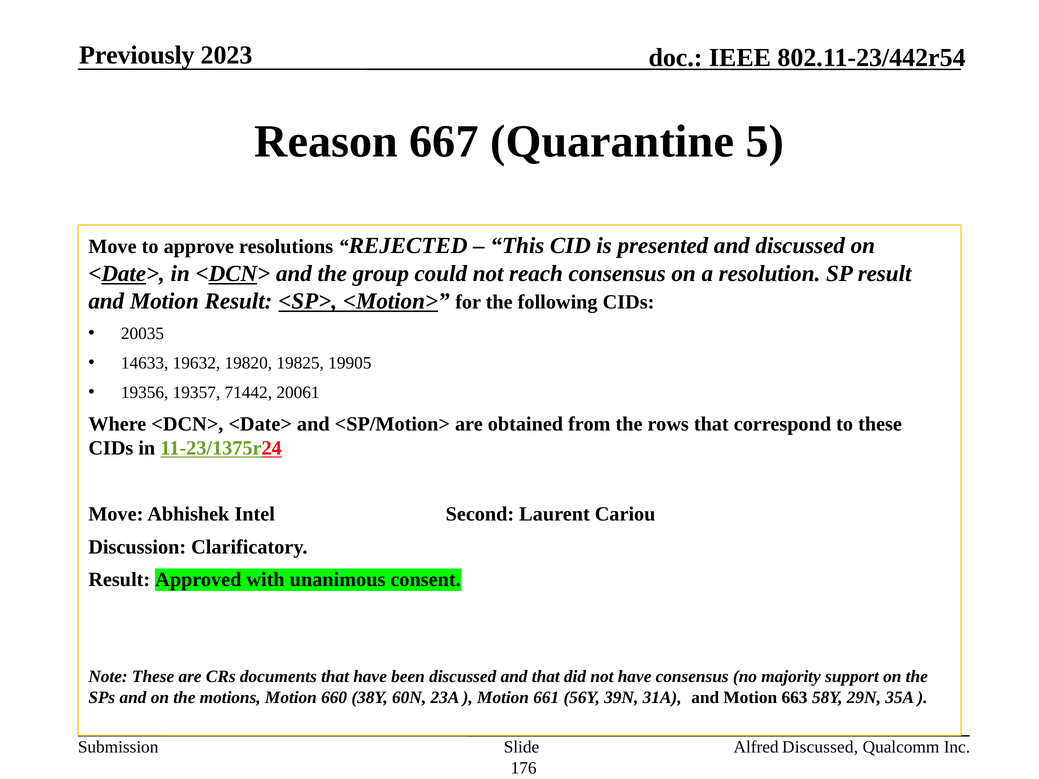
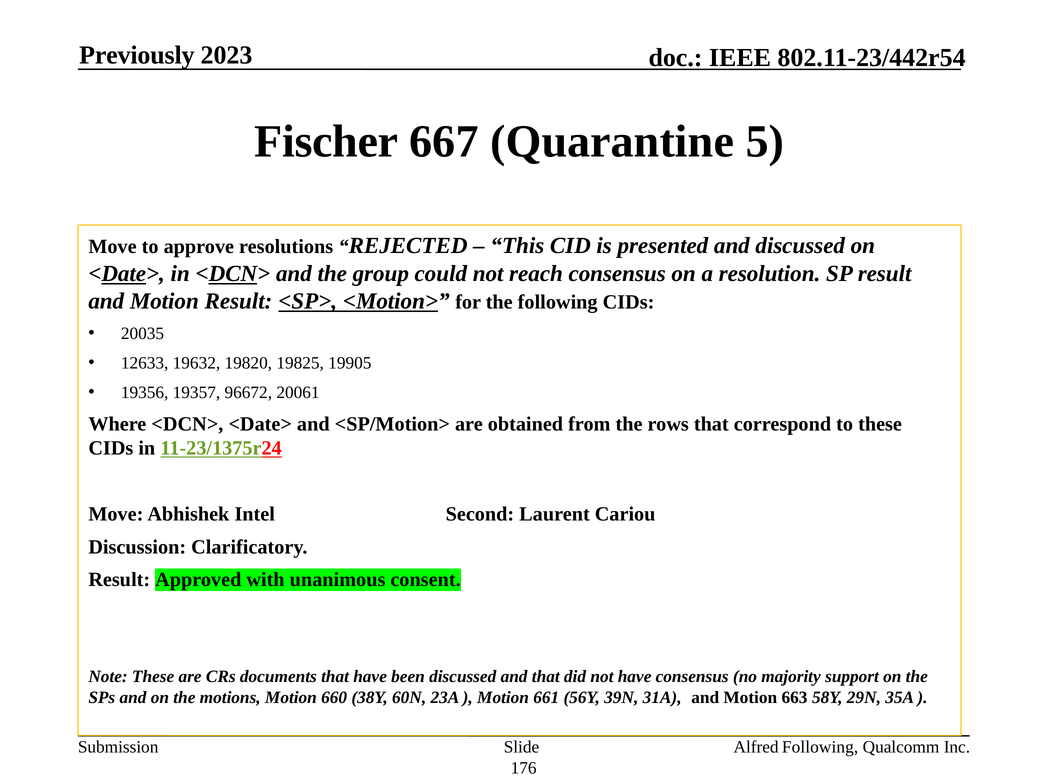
Reason: Reason -> Fischer
14633: 14633 -> 12633
71442: 71442 -> 96672
Alfred Discussed: Discussed -> Following
